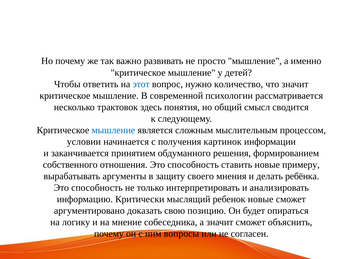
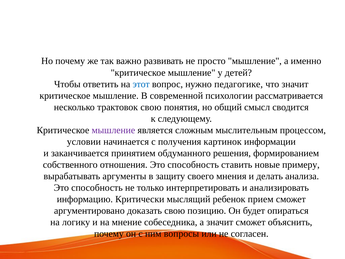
количество: количество -> педагогике
трактовок здесь: здесь -> свою
мышление at (113, 130) colour: blue -> purple
ребёнка: ребёнка -> анализа
ребенок новые: новые -> прием
